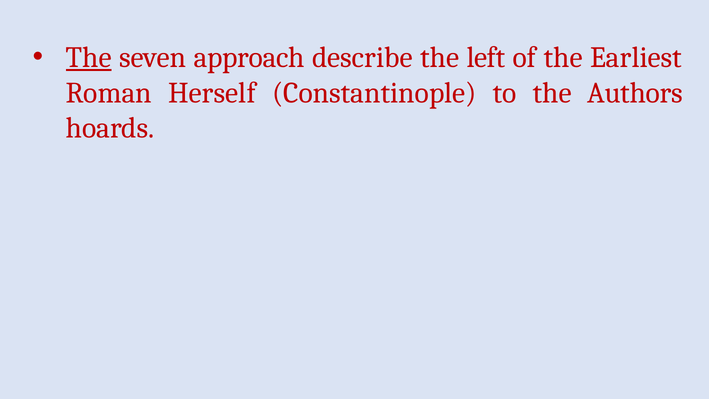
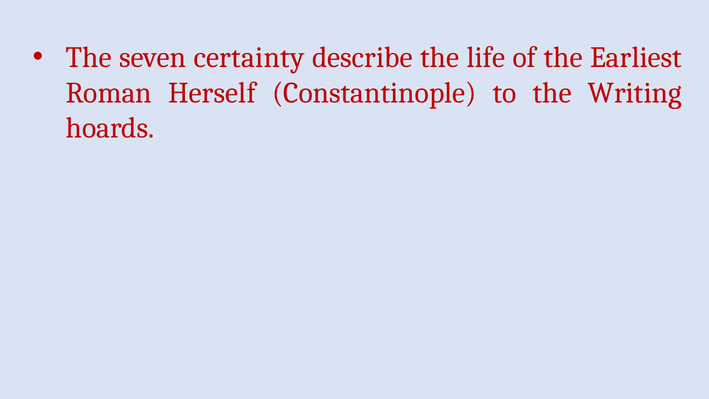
The at (89, 57) underline: present -> none
approach: approach -> certainty
left: left -> life
Authors: Authors -> Writing
